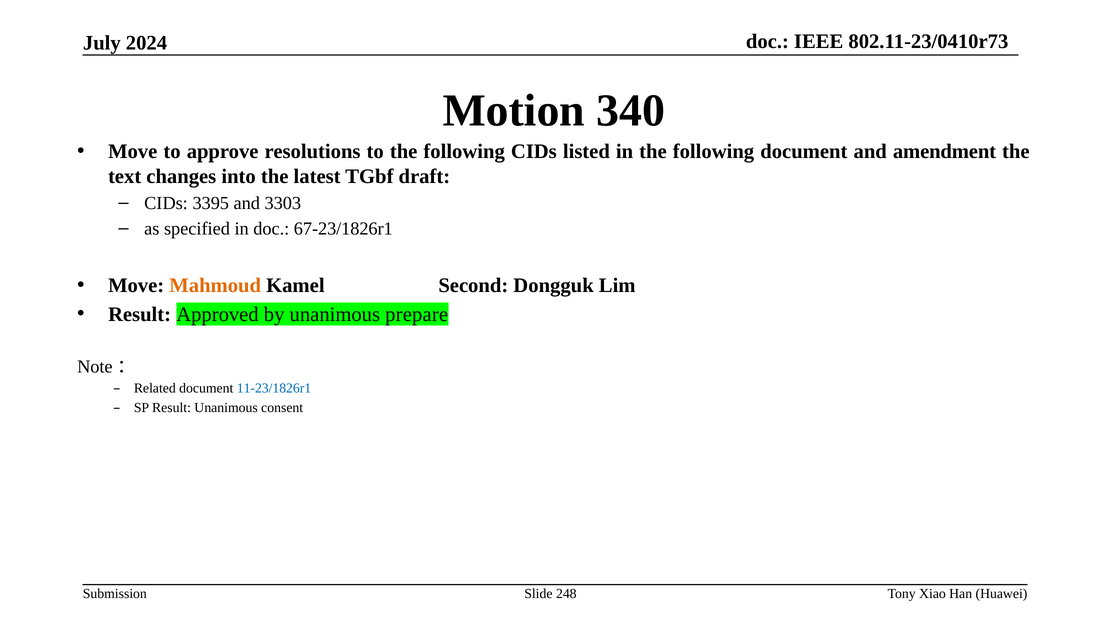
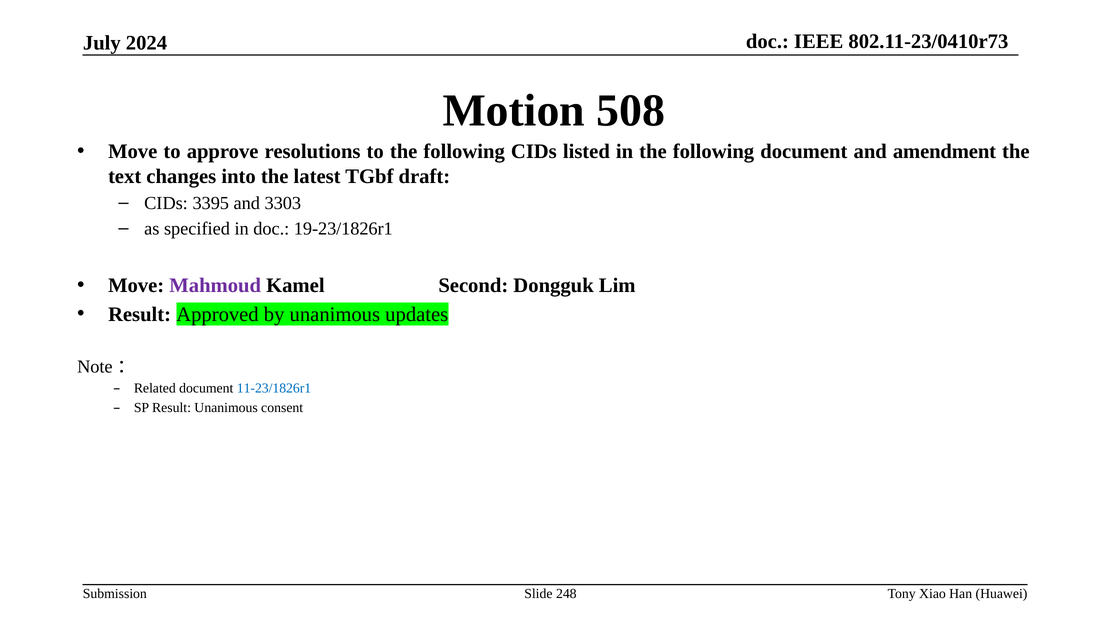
340: 340 -> 508
67-23/1826r1: 67-23/1826r1 -> 19-23/1826r1
Mahmoud colour: orange -> purple
prepare: prepare -> updates
